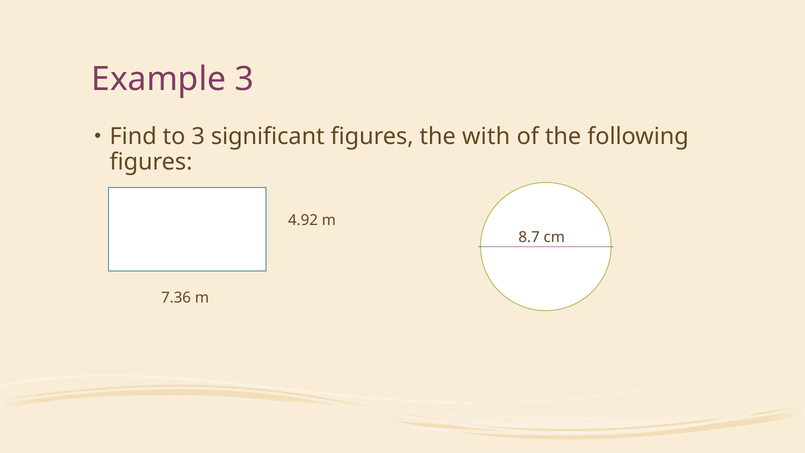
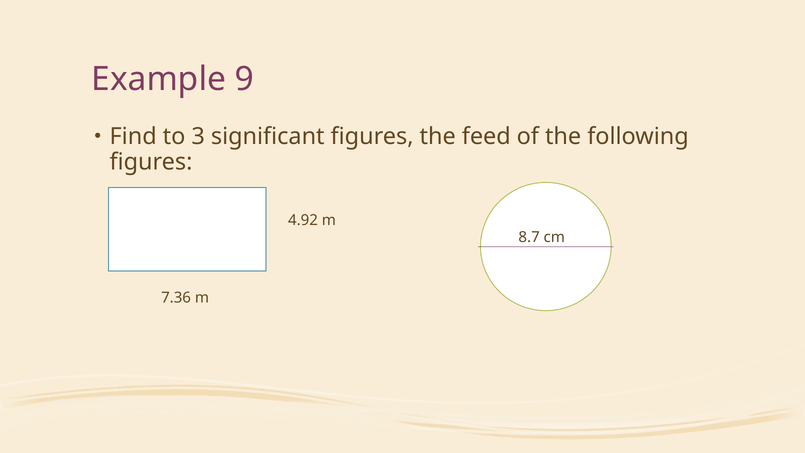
Example 3: 3 -> 9
with: with -> feed
